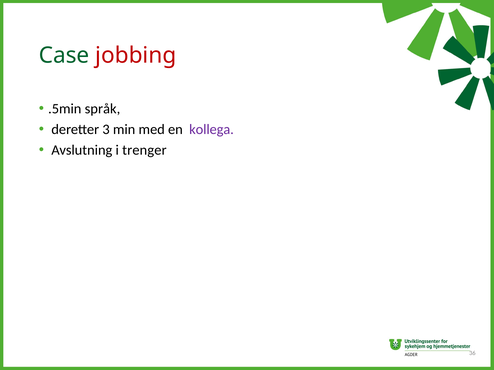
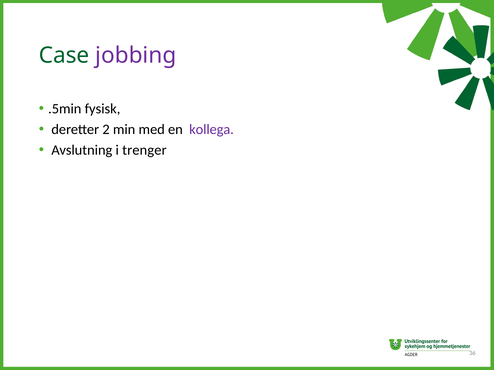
jobbing colour: red -> purple
språk: språk -> fysisk
3: 3 -> 2
